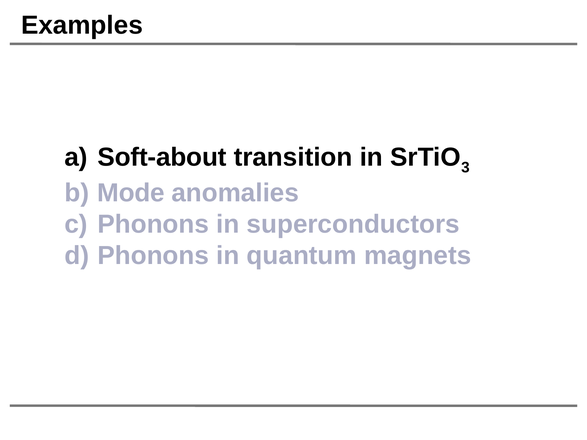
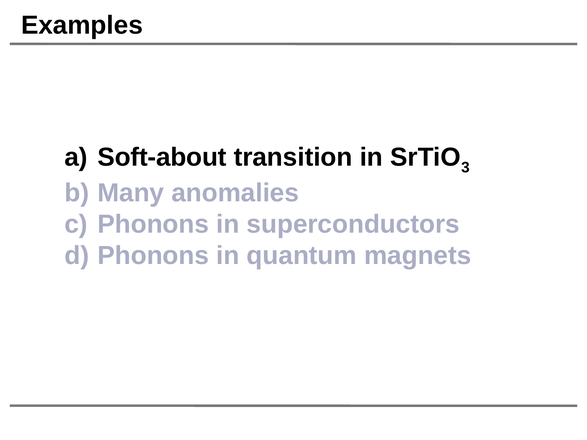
Mode: Mode -> Many
